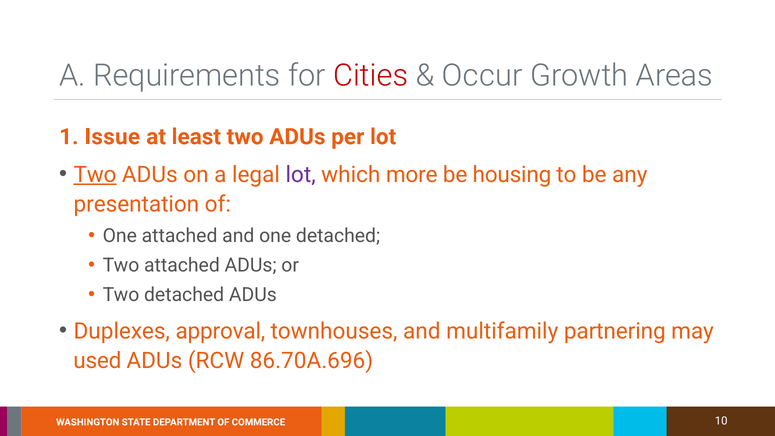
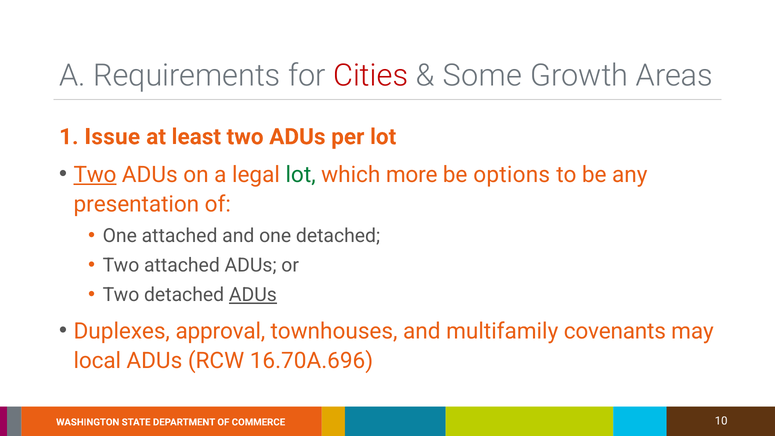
Occur: Occur -> Some
lot at (301, 175) colour: purple -> green
housing: housing -> options
ADUs at (253, 295) underline: none -> present
partnering: partnering -> covenants
used: used -> local
86.70A.696: 86.70A.696 -> 16.70A.696
